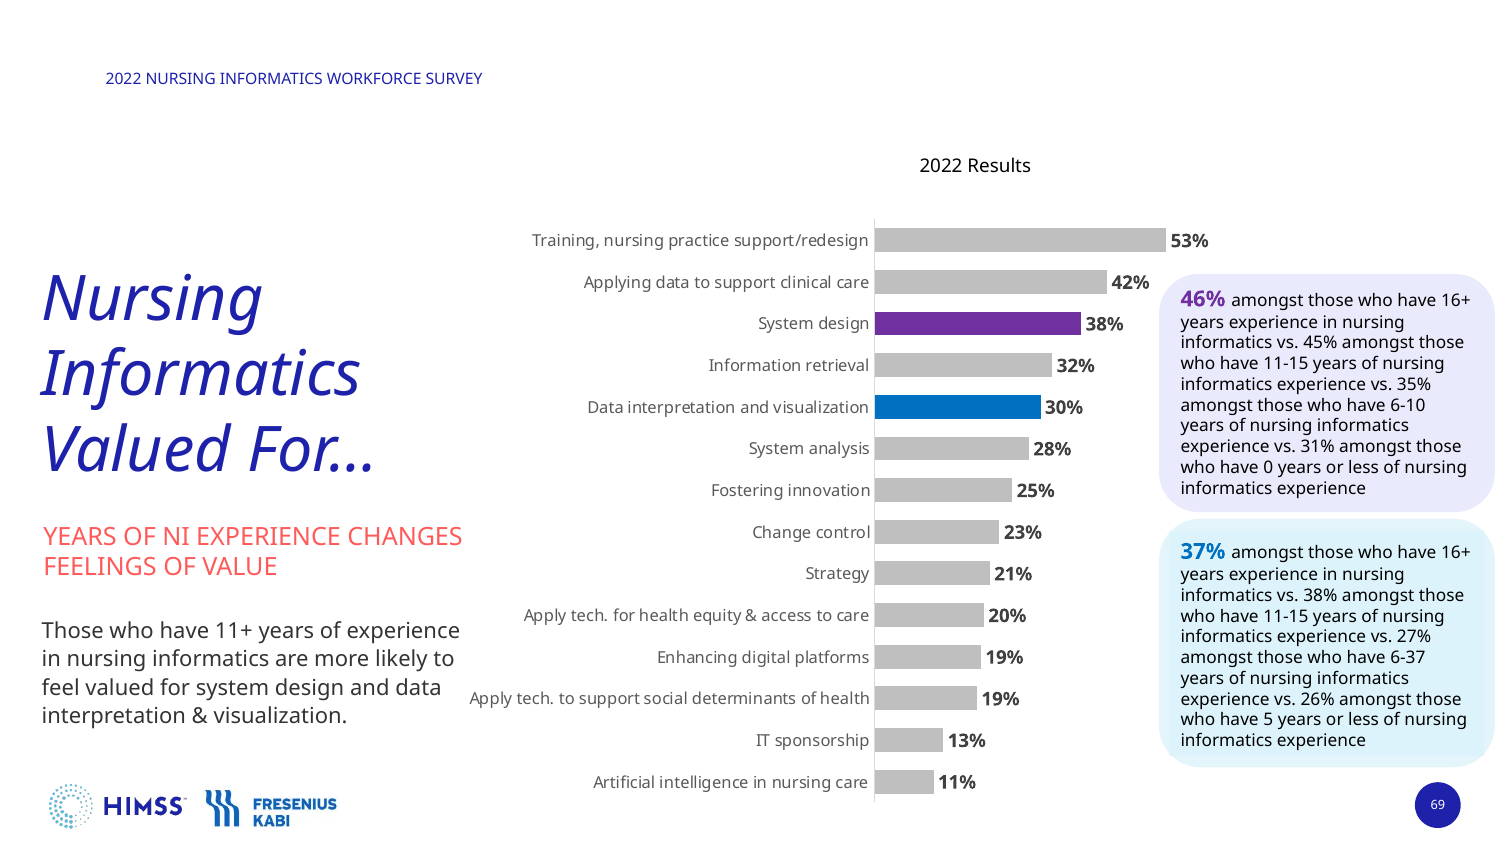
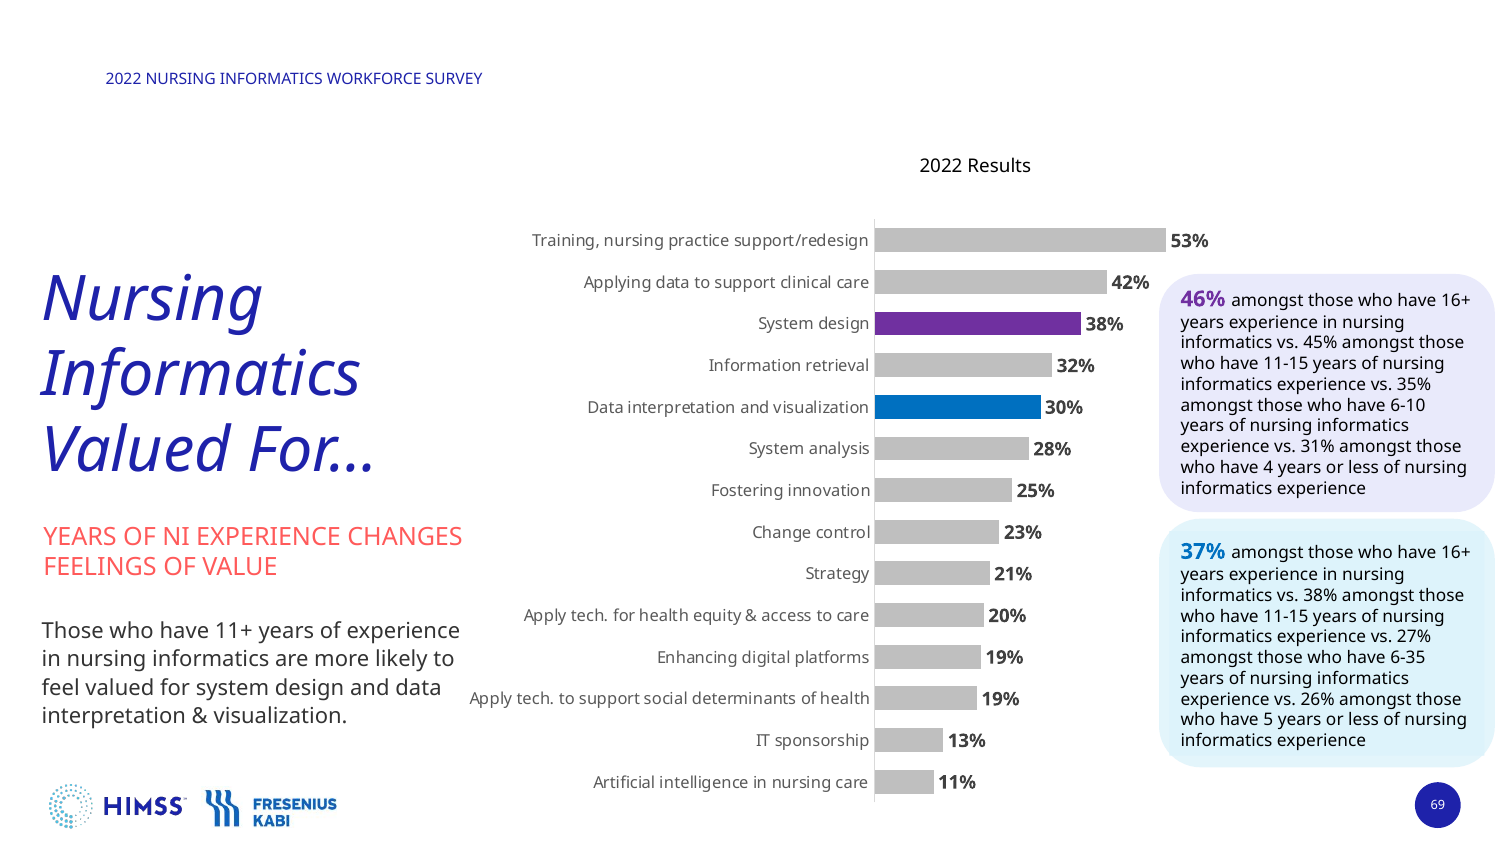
0: 0 -> 4
6-37: 6-37 -> 6-35
